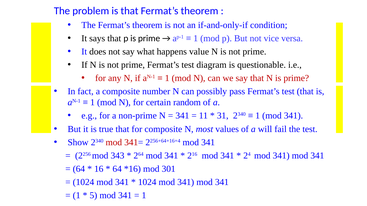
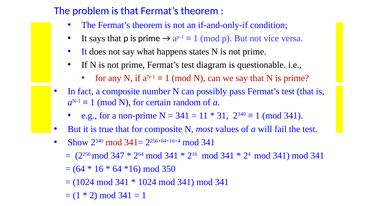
value: value -> states
343: 343 -> 347
301: 301 -> 350
5: 5 -> 2
